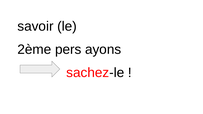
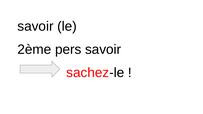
pers ayons: ayons -> savoir
